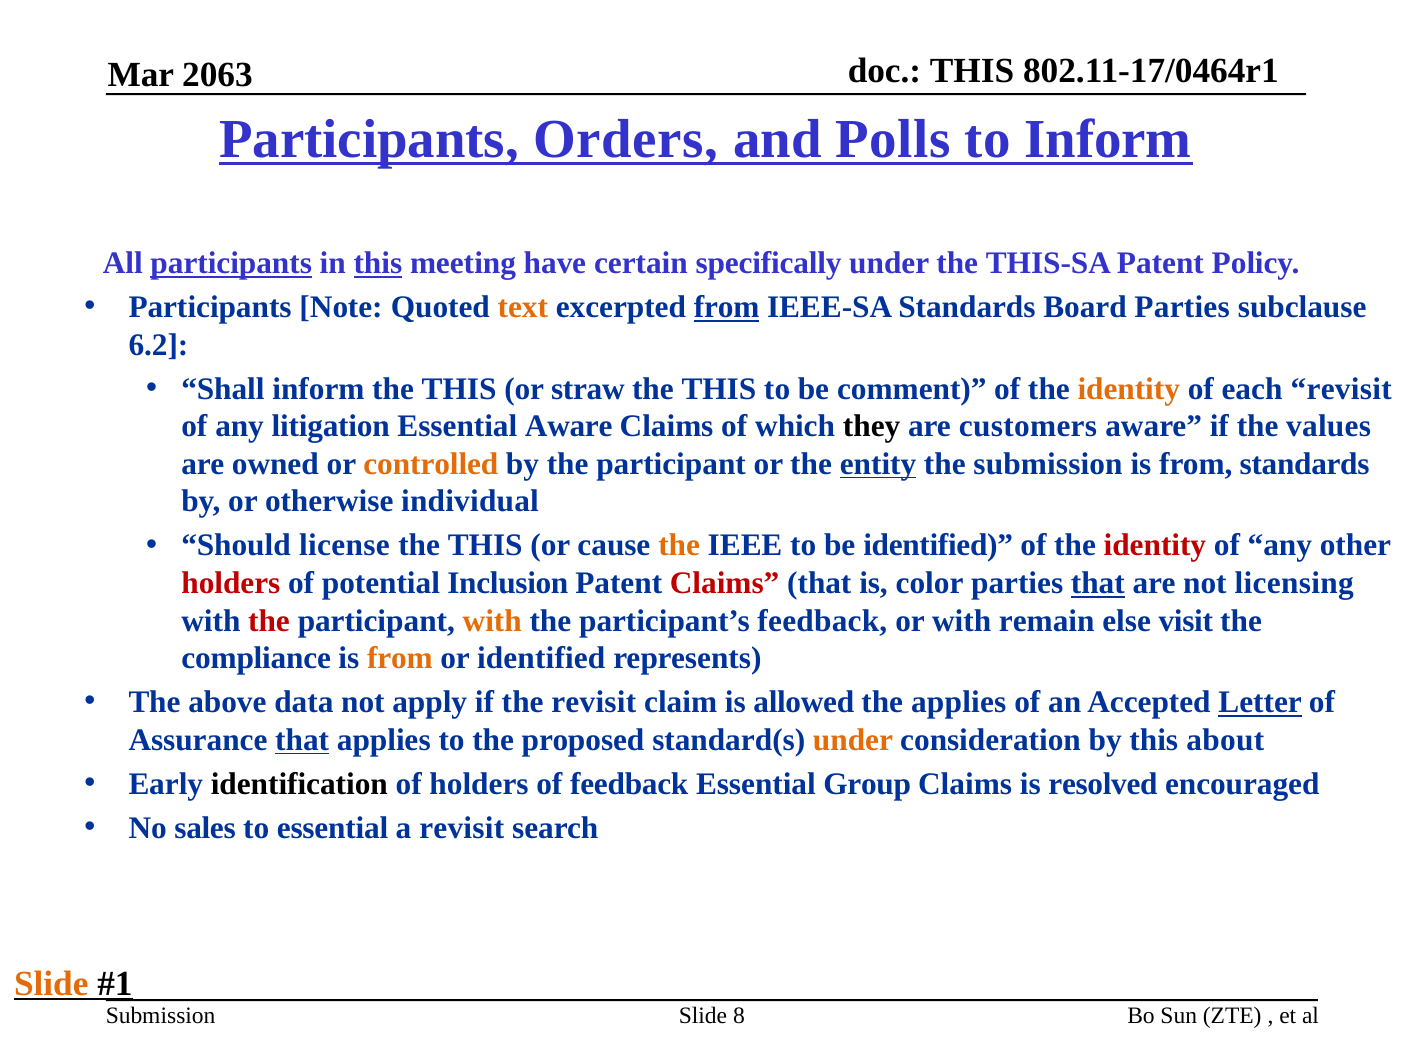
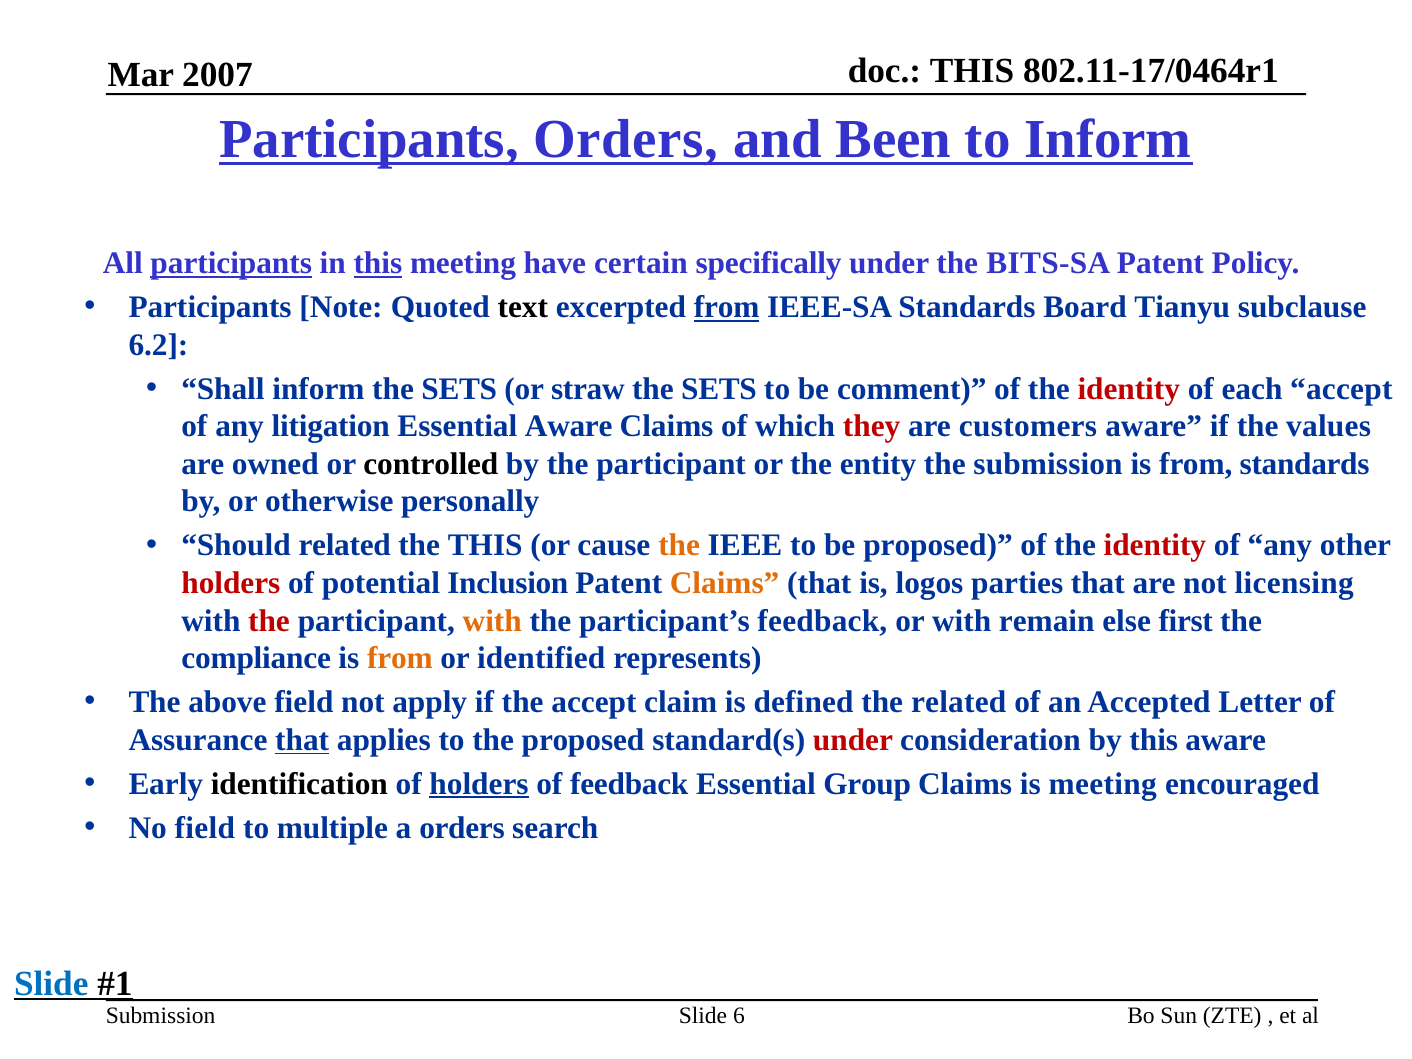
2063: 2063 -> 2007
Polls: Polls -> Been
THIS-SA: THIS-SA -> BITS-SA
text colour: orange -> black
Board Parties: Parties -> Tianyu
inform the THIS: THIS -> SETS
THIS at (719, 389): THIS -> SETS
identity at (1129, 389) colour: orange -> red
each revisit: revisit -> accept
they colour: black -> red
controlled colour: orange -> black
entity underline: present -> none
individual: individual -> personally
Should license: license -> related
be identified: identified -> proposed
Claims at (725, 583) colour: red -> orange
color: color -> logos
that at (1098, 583) underline: present -> none
visit: visit -> first
above data: data -> field
the revisit: revisit -> accept
allowed: allowed -> defined
the applies: applies -> related
Letter underline: present -> none
under at (853, 740) colour: orange -> red
this about: about -> aware
holders at (479, 784) underline: none -> present
is resolved: resolved -> meeting
No sales: sales -> field
to essential: essential -> multiple
a revisit: revisit -> orders
Slide at (51, 984) colour: orange -> blue
8: 8 -> 6
